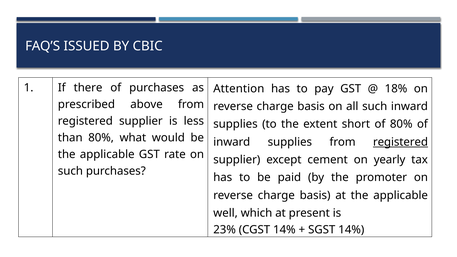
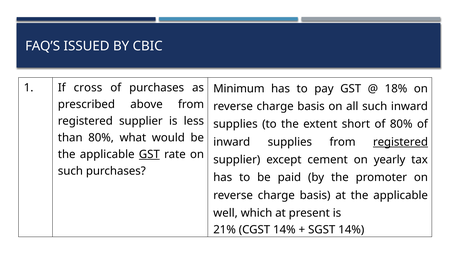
there: there -> cross
Attention: Attention -> Minimum
GST at (149, 154) underline: none -> present
23%: 23% -> 21%
